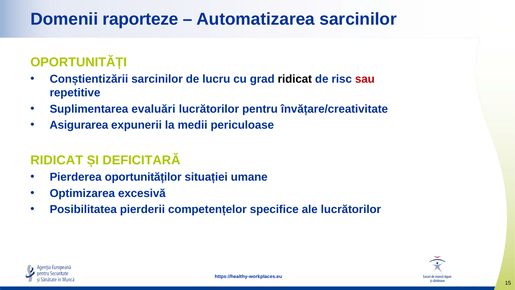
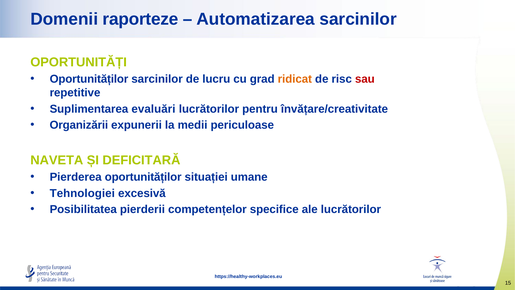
Conștientizării at (89, 79): Conștientizării -> Oportunităților
ridicat at (295, 79) colour: black -> orange
Asigurarea: Asigurarea -> Organizării
RIDICAT at (57, 160): RIDICAT -> NAVETA
Optimizarea: Optimizarea -> Tehnologiei
